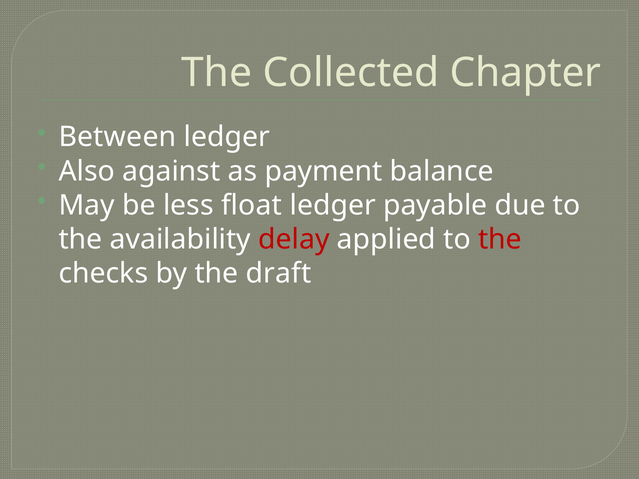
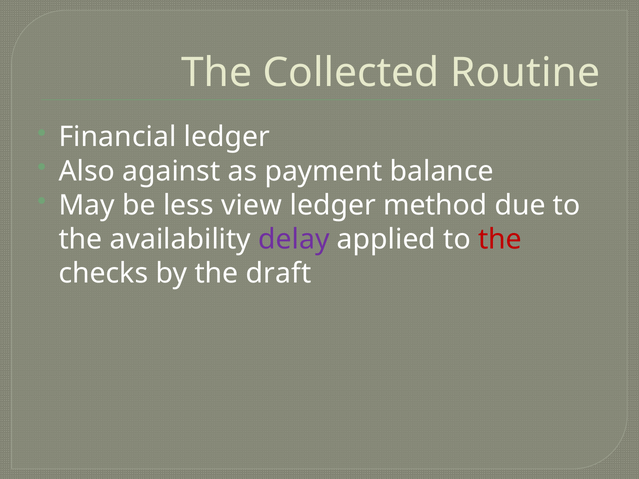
Chapter: Chapter -> Routine
Between: Between -> Financial
float: float -> view
payable: payable -> method
delay colour: red -> purple
